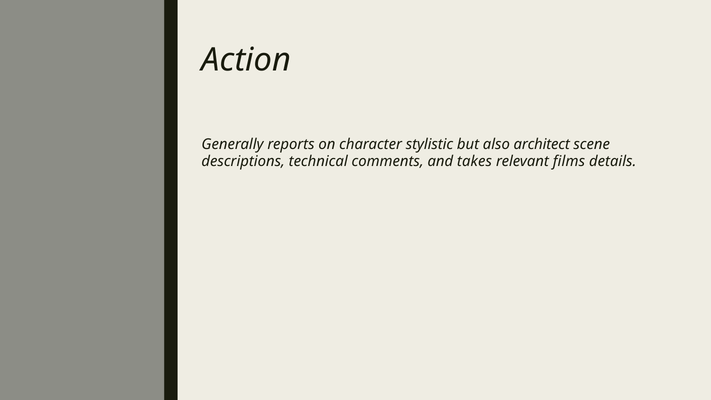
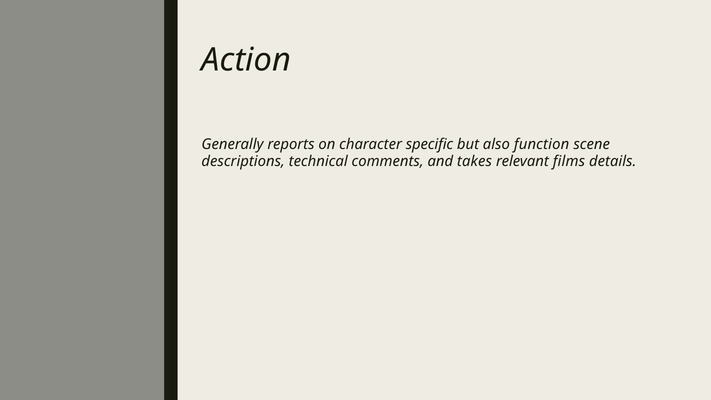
stylistic: stylistic -> specific
architect: architect -> function
